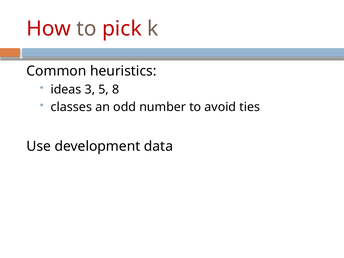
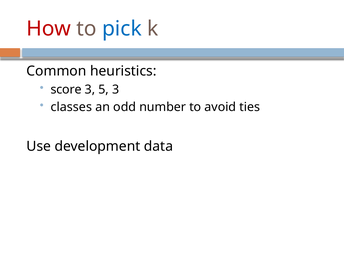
pick colour: red -> blue
ideas: ideas -> score
5 8: 8 -> 3
